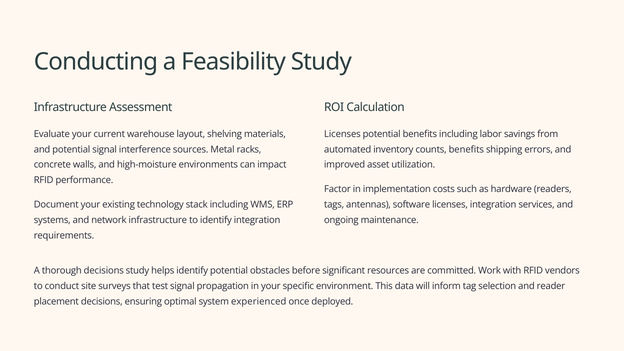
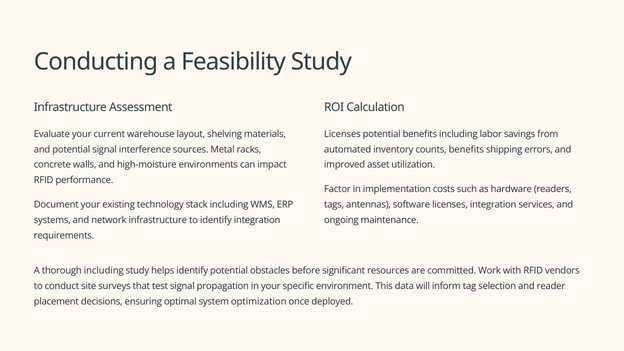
thorough decisions: decisions -> including
experienced: experienced -> optimization
